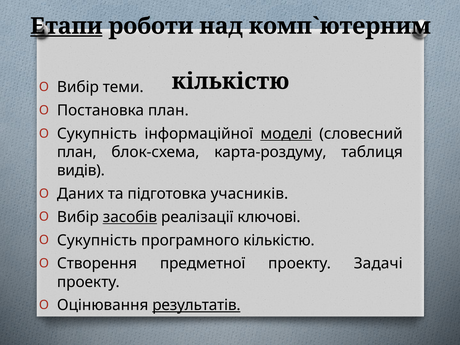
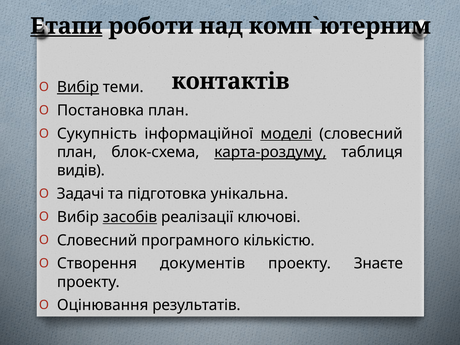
кількістю at (230, 81): кількістю -> контактів
Вибір at (78, 87) underline: none -> present
карта-роздуму underline: none -> present
Даних: Даних -> Задачі
учасників: учасників -> унікальна
Сукупність at (97, 240): Сукупність -> Словесний
предметної: предметної -> документів
Задачі: Задачі -> Знаєте
результатів underline: present -> none
